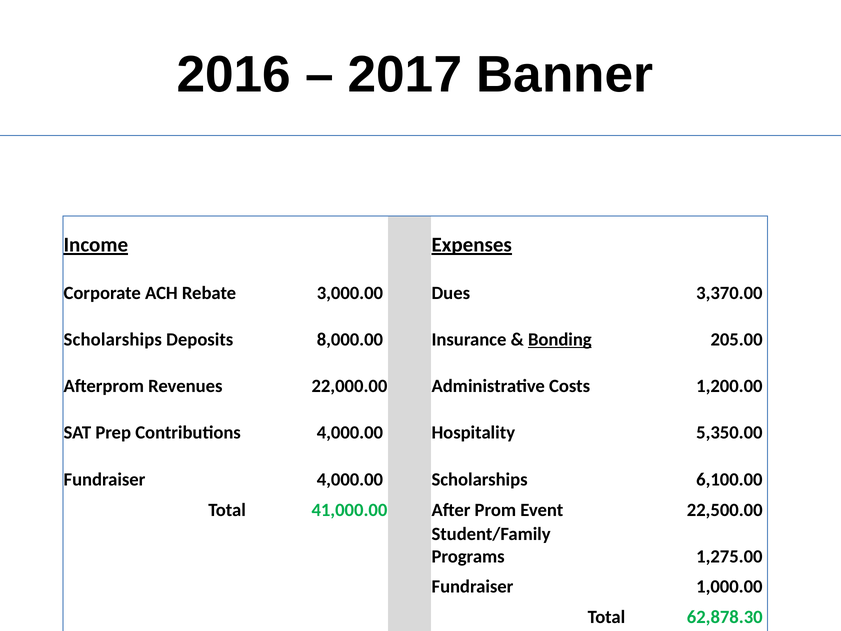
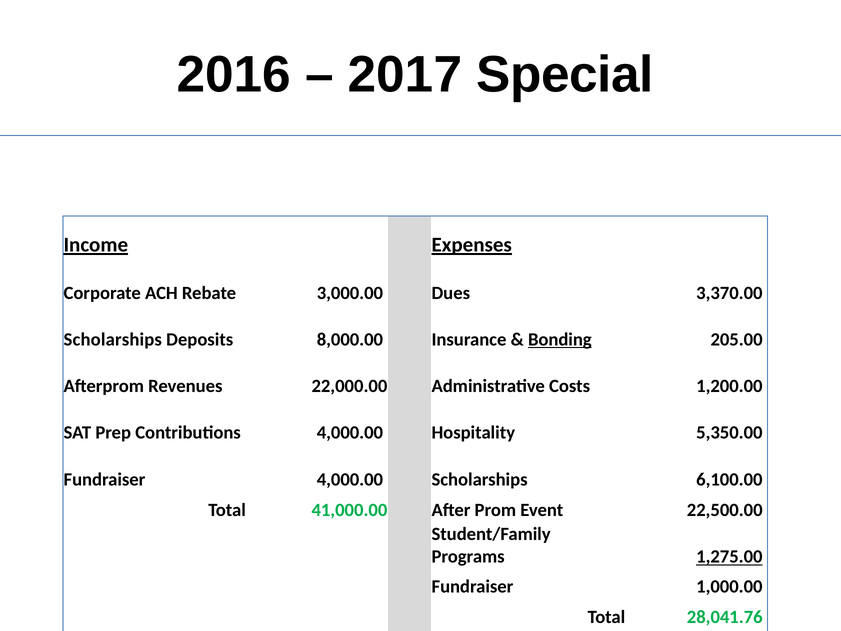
Banner: Banner -> Special
1,275.00 underline: none -> present
62,878.30: 62,878.30 -> 28,041.76
